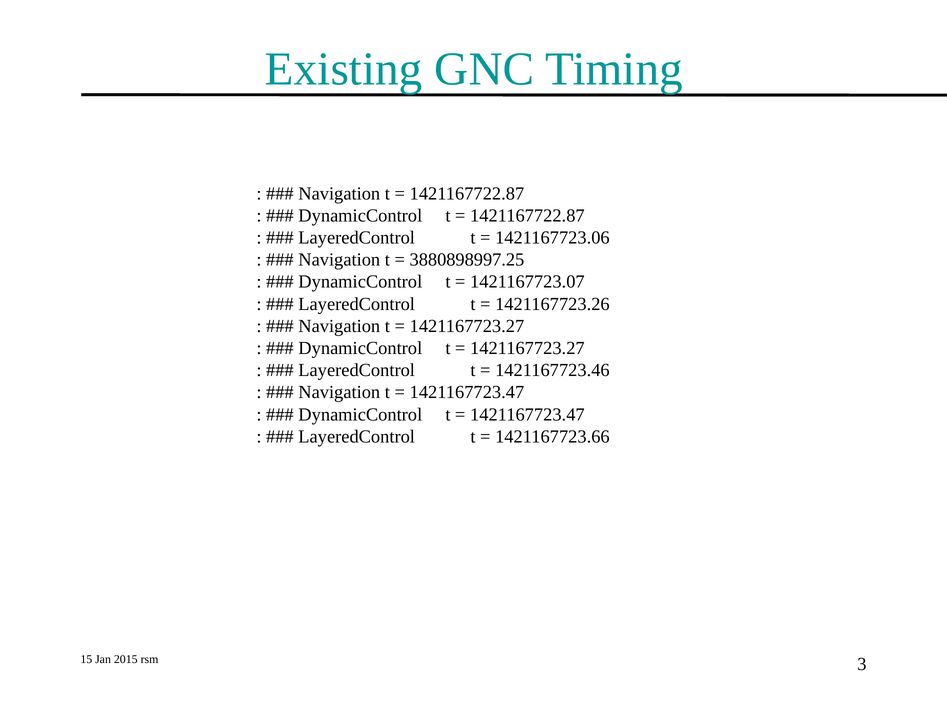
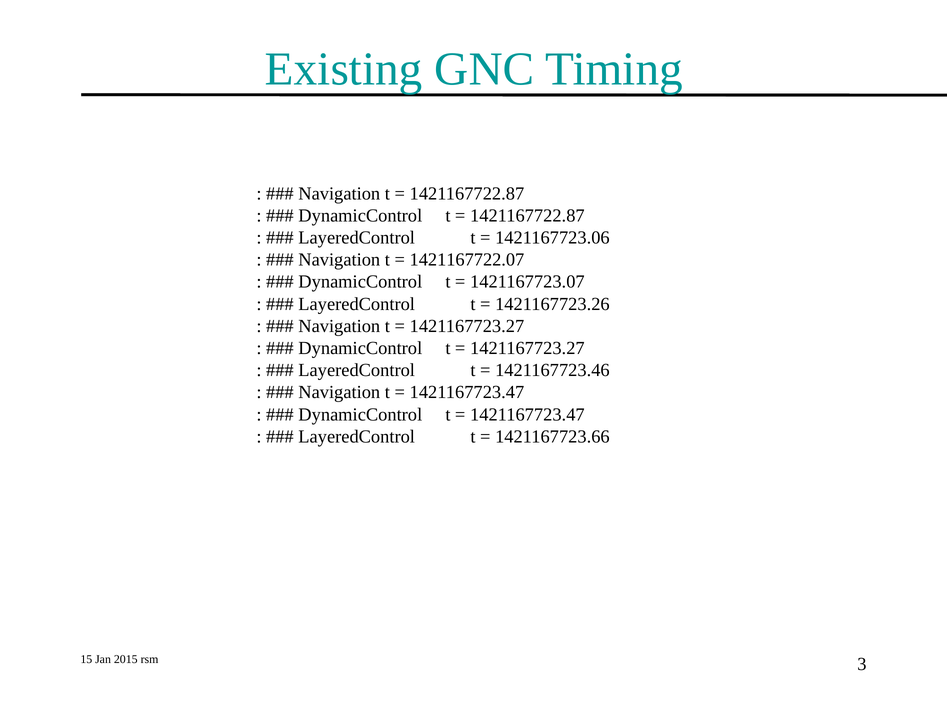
3880898997.25: 3880898997.25 -> 1421167722.07
